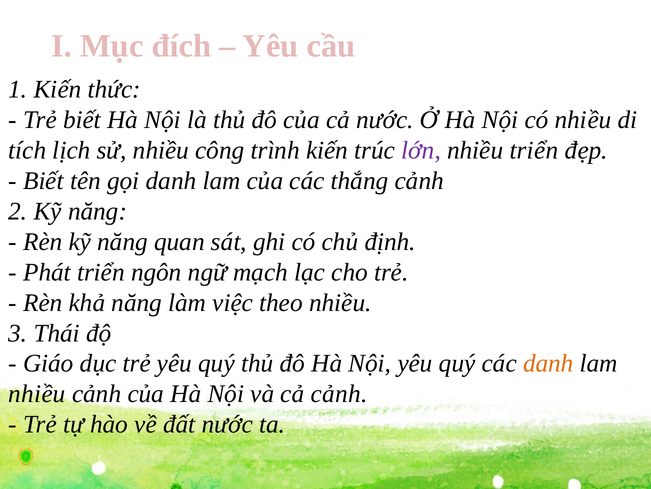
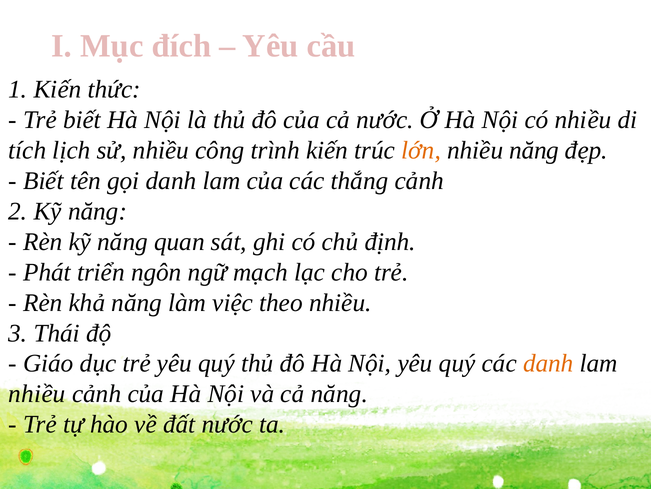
lớn colour: purple -> orange
nhiều triển: triển -> năng
cả cảnh: cảnh -> năng
